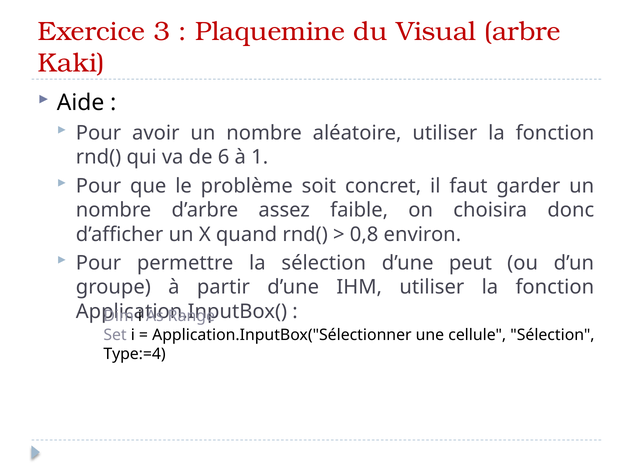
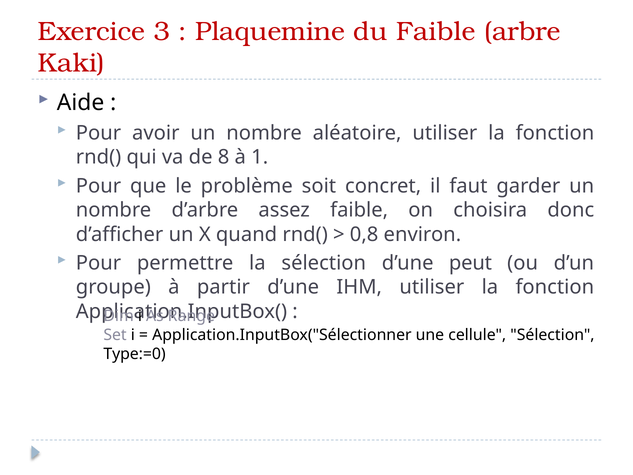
du Visual: Visual -> Faible
6: 6 -> 8
Type:=4: Type:=4 -> Type:=0
